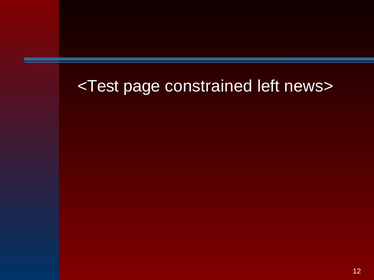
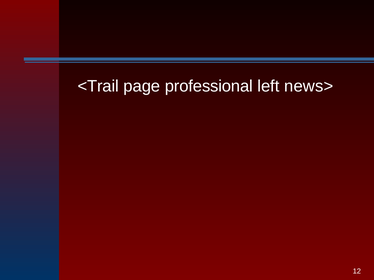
<Test: <Test -> <Trail
constrained: constrained -> professional
